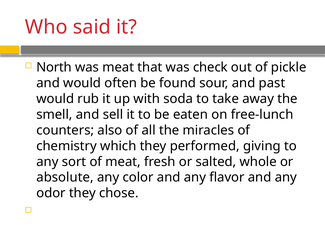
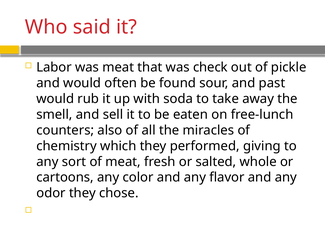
North: North -> Labor
absolute: absolute -> cartoons
